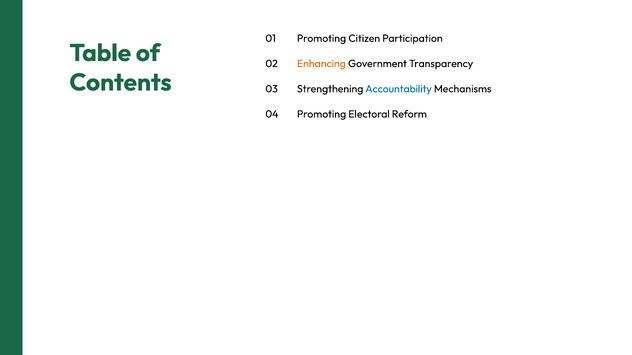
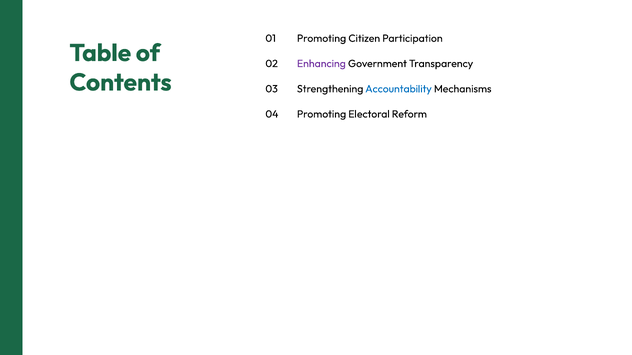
Enhancing colour: orange -> purple
